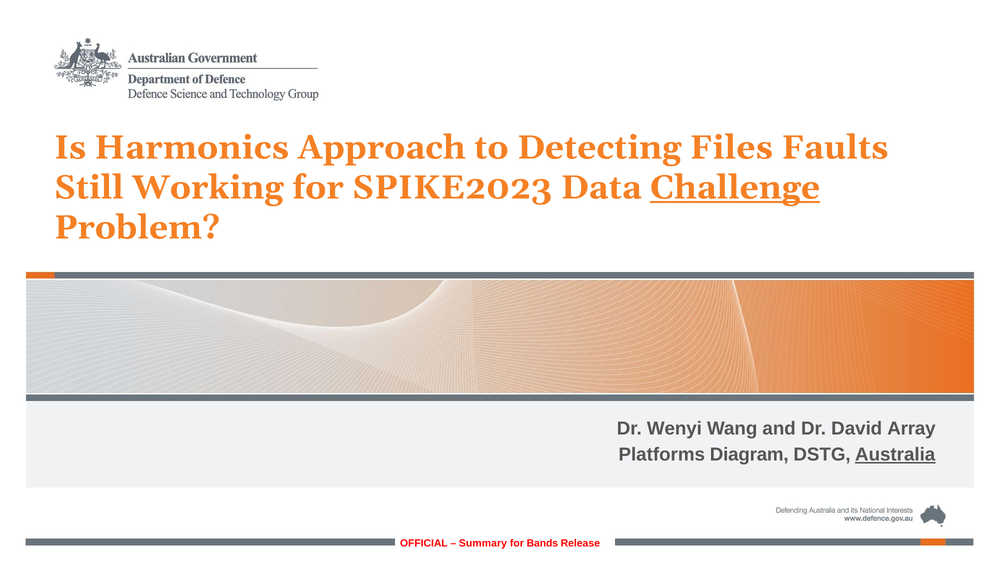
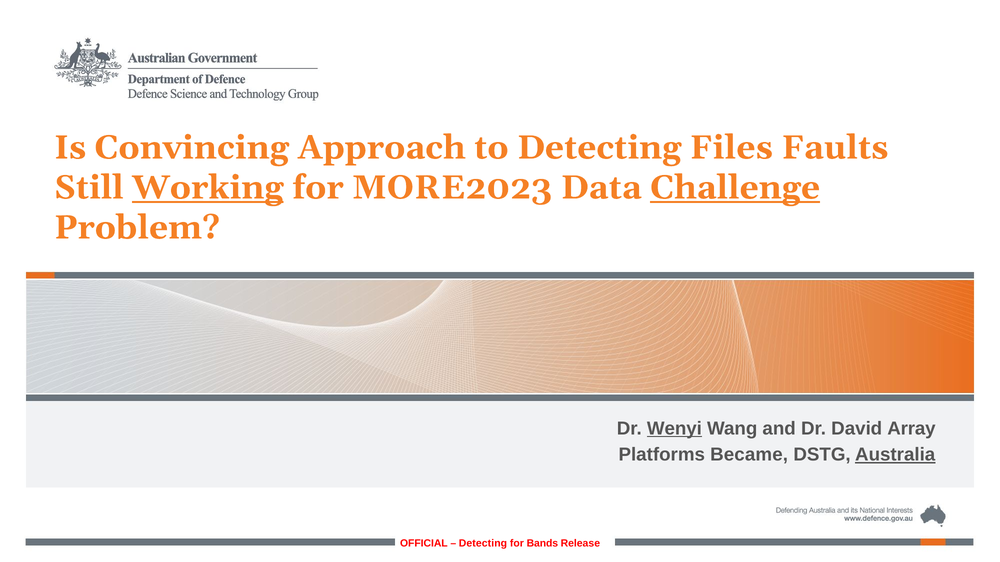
Harmonics: Harmonics -> Convincing
Working underline: none -> present
SPIKE2023: SPIKE2023 -> MORE2023
Wenyi underline: none -> present
Diagram: Diagram -> Became
Summary at (483, 544): Summary -> Detecting
